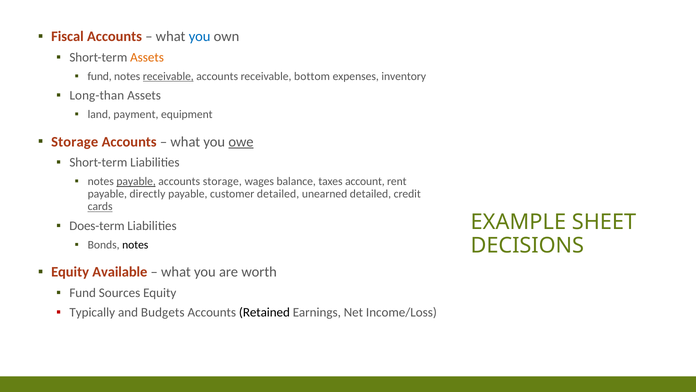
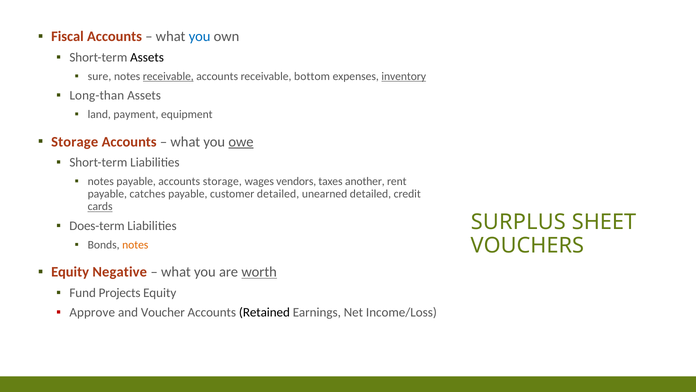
Assets at (147, 57) colour: orange -> black
fund at (100, 76): fund -> sure
inventory underline: none -> present
payable at (136, 181) underline: present -> none
balance: balance -> vendors
account: account -> another
directly: directly -> catches
EXAMPLE: EXAMPLE -> SURPLUS
notes at (135, 245) colour: black -> orange
DECISIONS: DECISIONS -> VOUCHERS
Available: Available -> Negative
worth underline: none -> present
Sources: Sources -> Projects
Typically: Typically -> Approve
Budgets: Budgets -> Voucher
